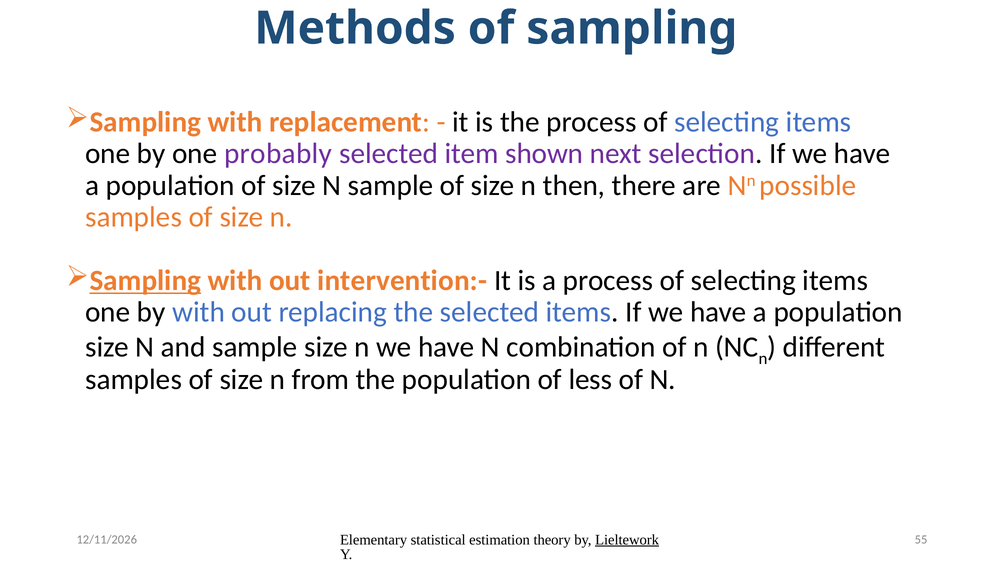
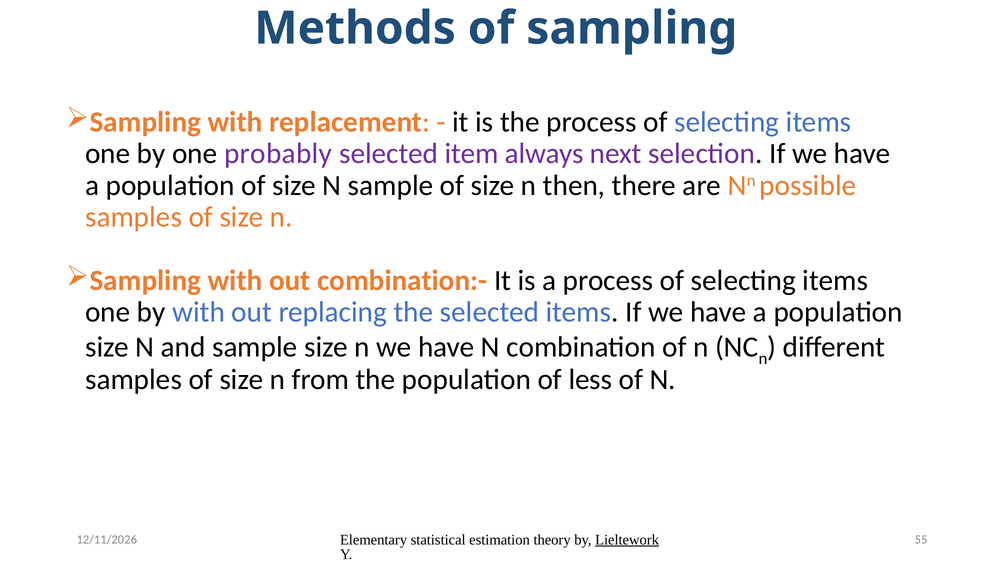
shown: shown -> always
Sampling at (145, 281) underline: present -> none
intervention:-: intervention:- -> combination:-
